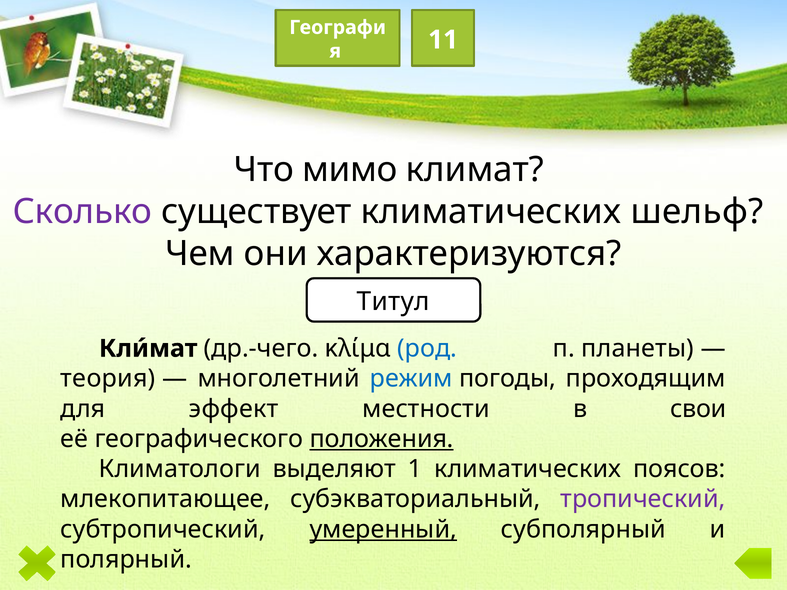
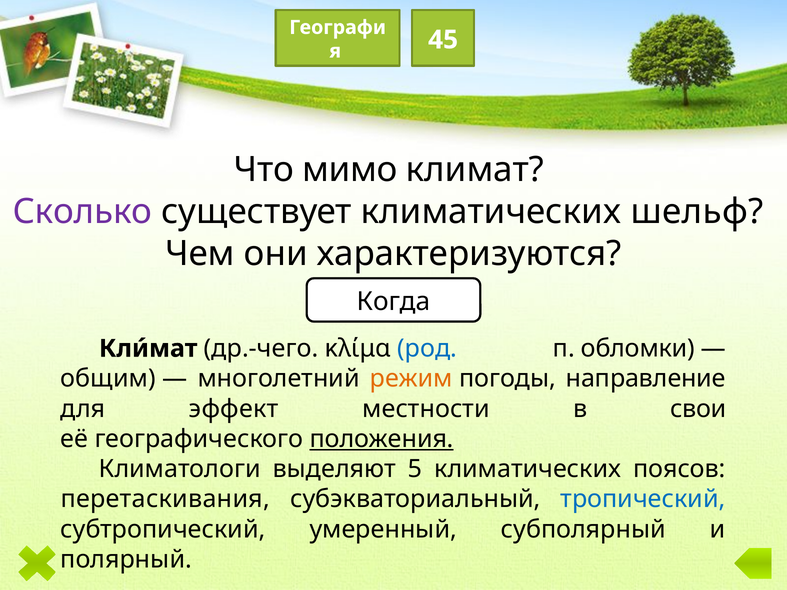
11: 11 -> 45
Титул: Титул -> Когда
планеты: планеты -> обломки
теория: теория -> общим
режим colour: blue -> orange
проходящим: проходящим -> направление
1: 1 -> 5
млекопитающее: млекопитающее -> перетаскивания
тропический colour: purple -> blue
умеренный underline: present -> none
